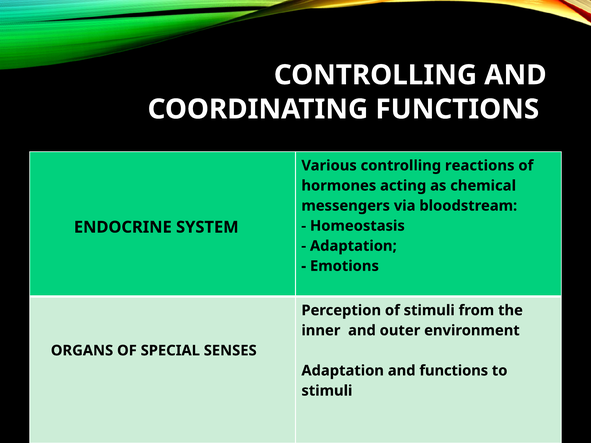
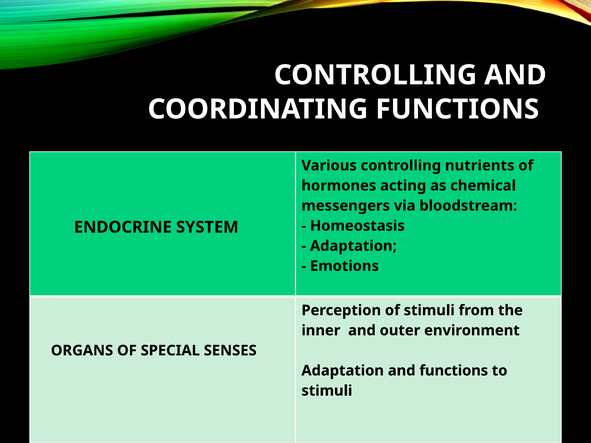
reactions: reactions -> nutrients
